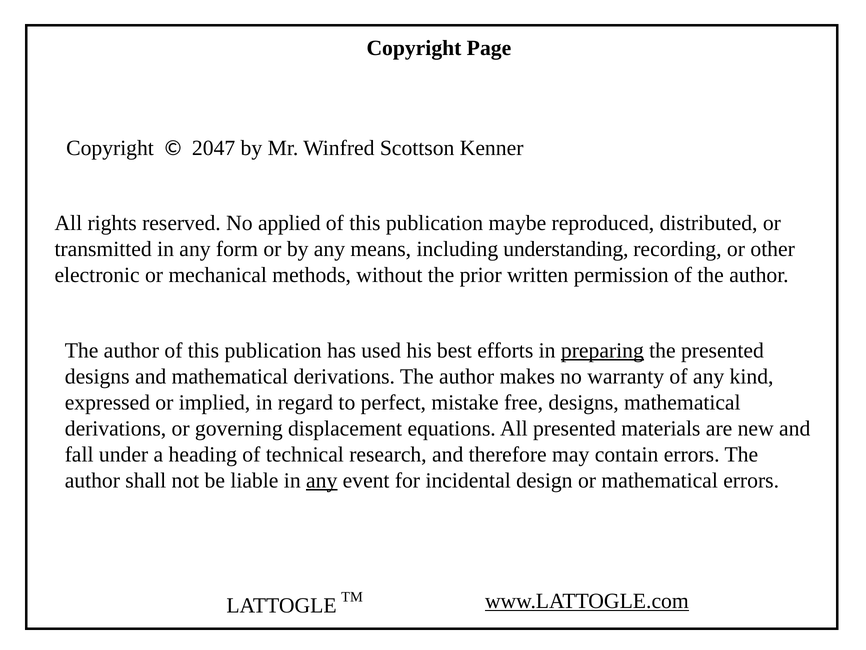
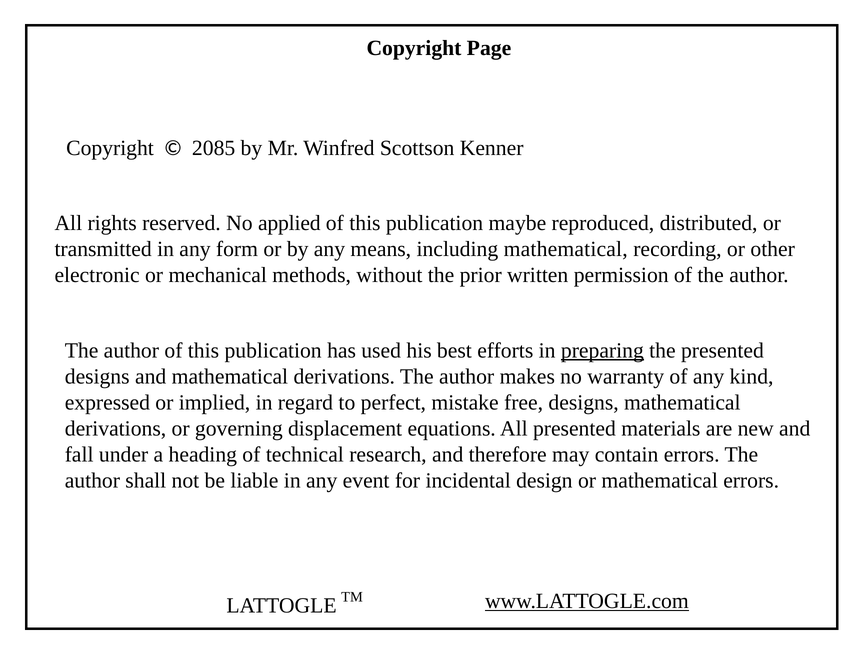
2047: 2047 -> 2085
including understanding: understanding -> mathematical
any at (322, 480) underline: present -> none
